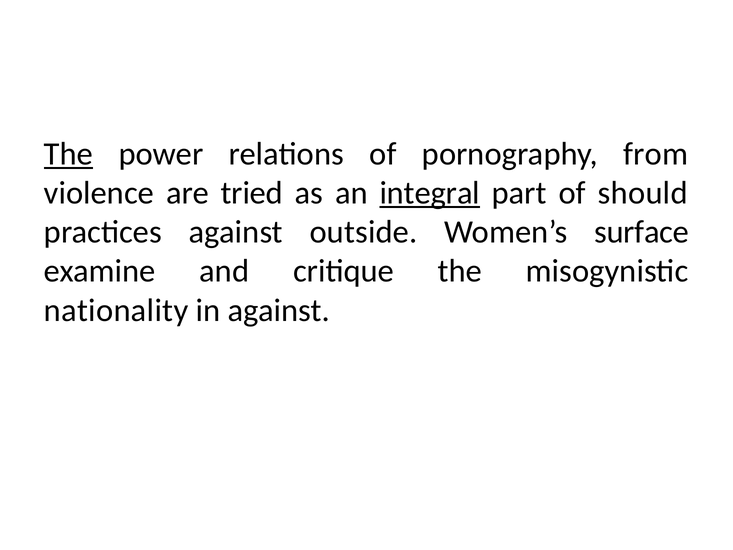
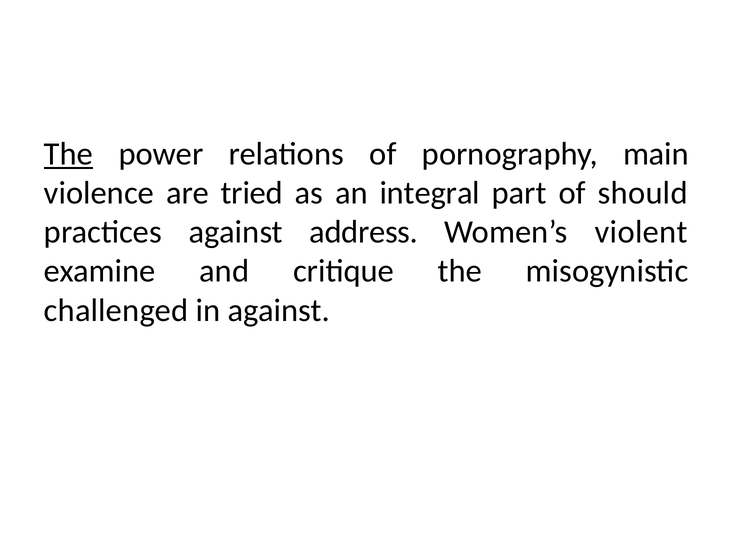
from: from -> main
integral underline: present -> none
outside: outside -> address
surface: surface -> violent
nationality: nationality -> challenged
